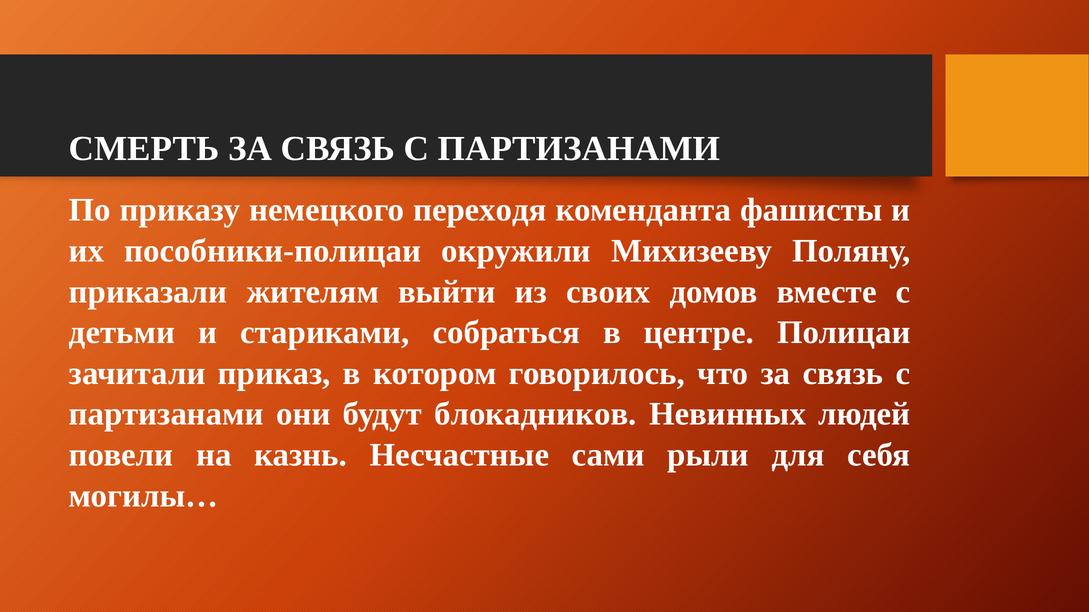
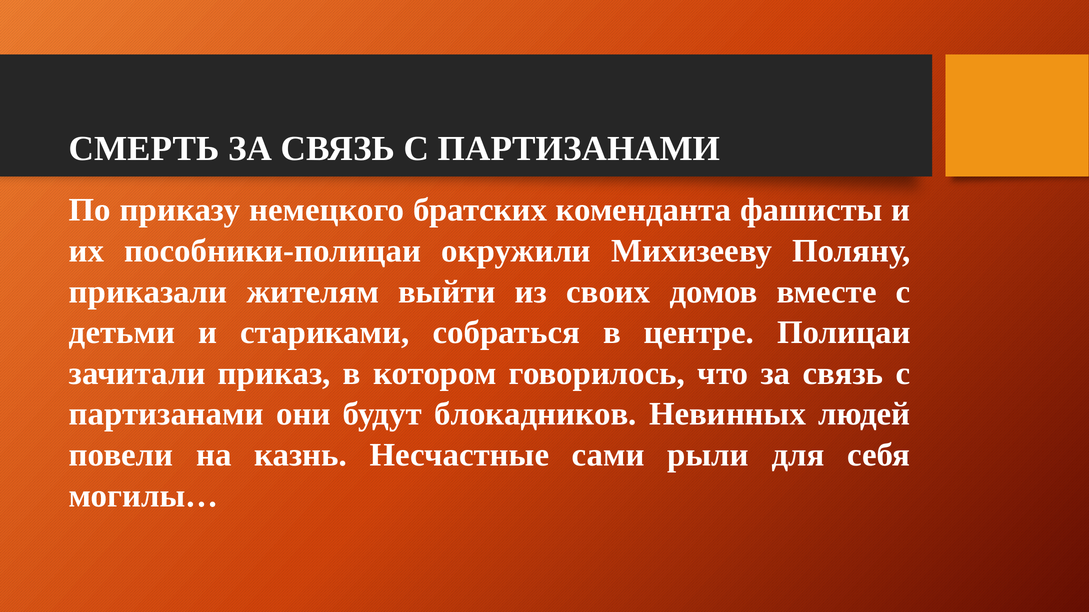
переходя: переходя -> братских
